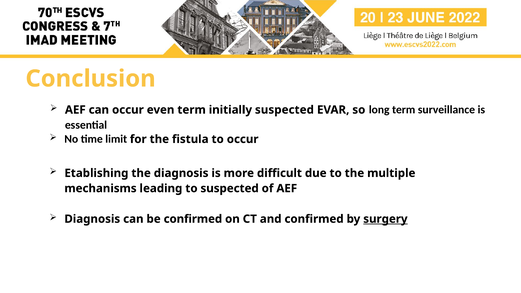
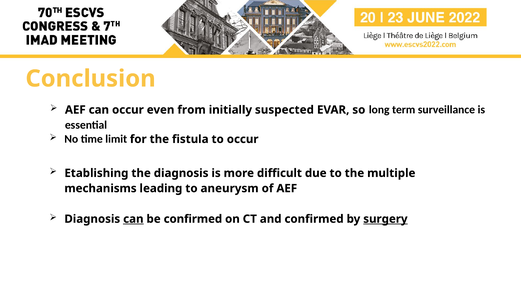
even term: term -> from
to suspected: suspected -> aneurysm
can at (133, 219) underline: none -> present
